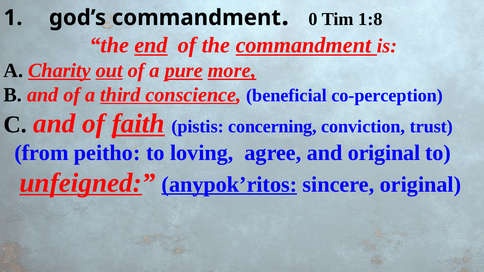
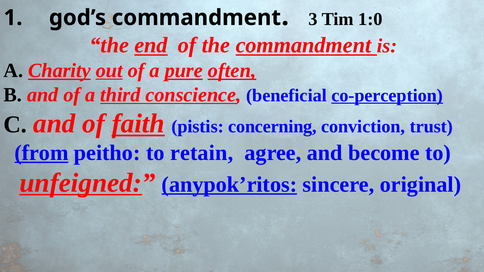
0: 0 -> 3
1:8: 1:8 -> 1:0
more: more -> often
co-perception underline: none -> present
from underline: none -> present
loving: loving -> retain
and original: original -> become
